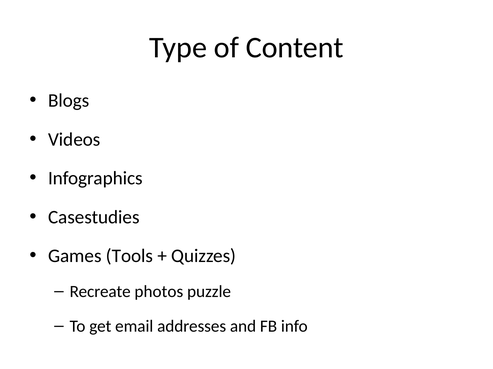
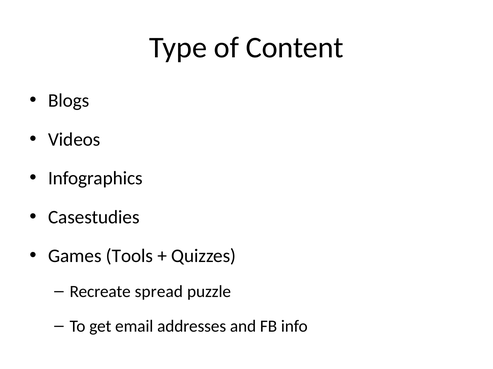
photos: photos -> spread
